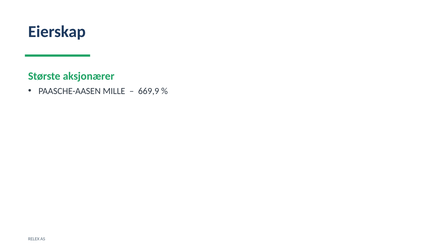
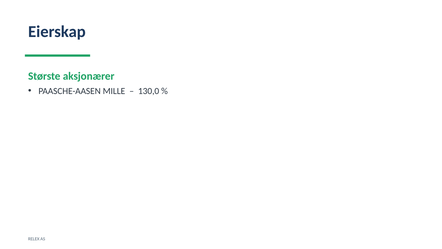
669,9: 669,9 -> 130,0
